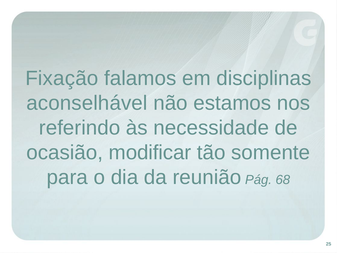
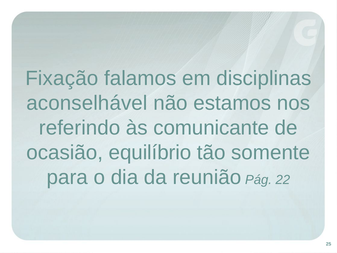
necessidade: necessidade -> comunicante
modificar: modificar -> equilíbrio
68: 68 -> 22
